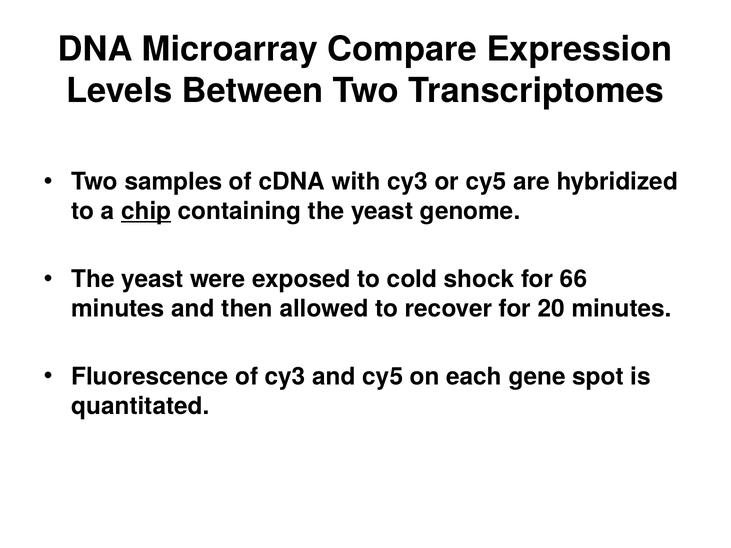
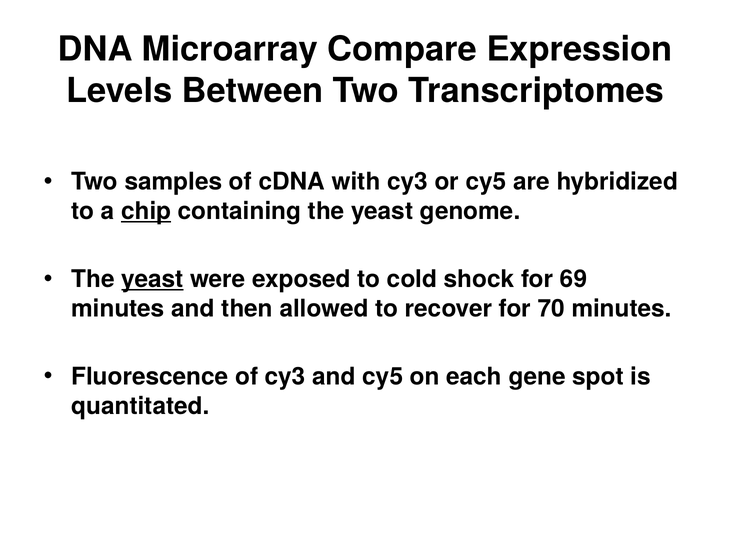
yeast at (152, 279) underline: none -> present
66: 66 -> 69
20: 20 -> 70
